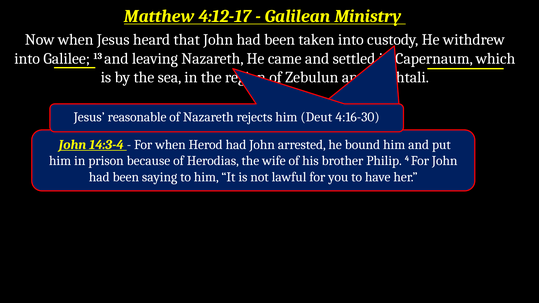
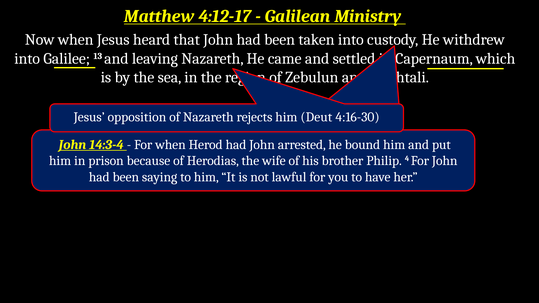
reasonable: reasonable -> opposition
